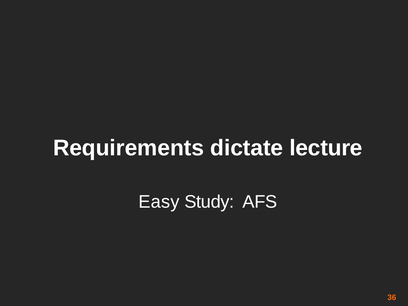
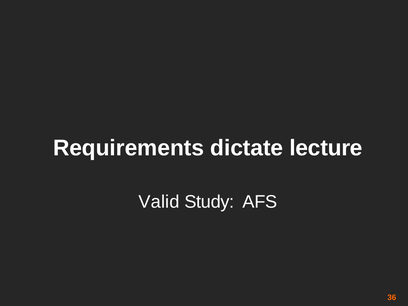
Easy: Easy -> Valid
